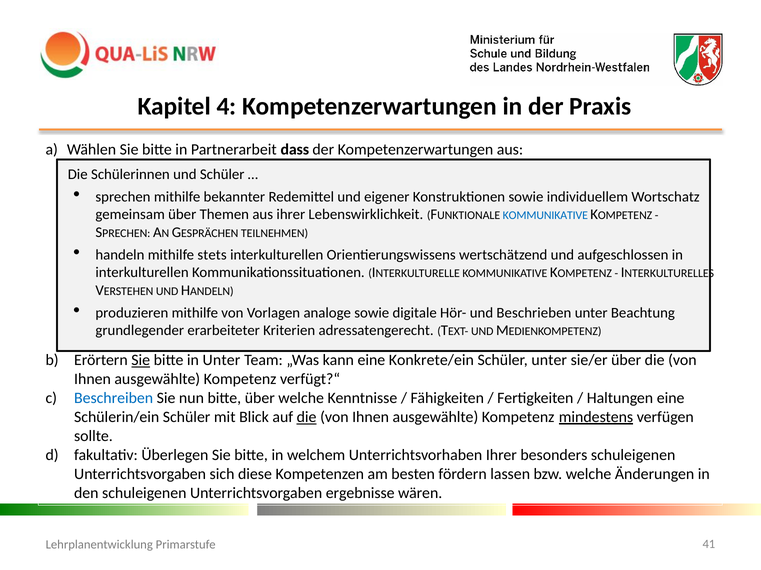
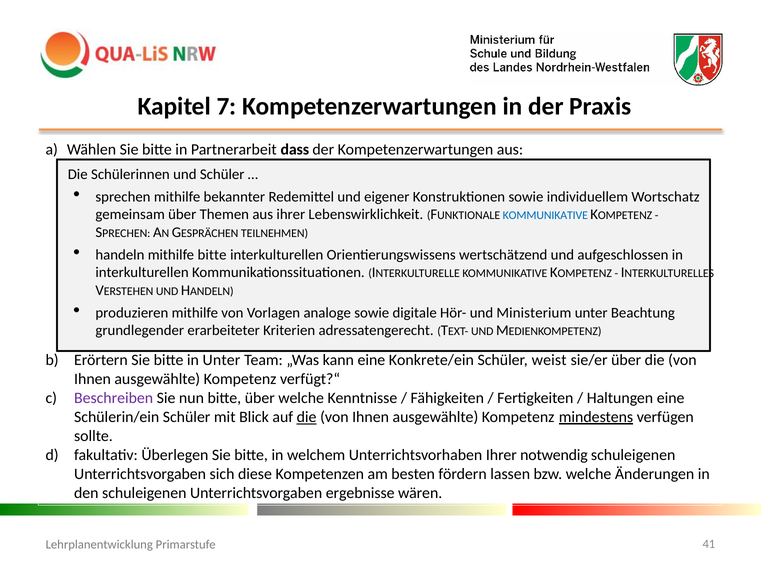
4: 4 -> 7
mithilfe stets: stets -> bitte
Beschrieben: Beschrieben -> Ministerium
Sie at (141, 360) underline: present -> none
Schüler unter: unter -> weist
Beschreiben colour: blue -> purple
besonders: besonders -> notwendig
